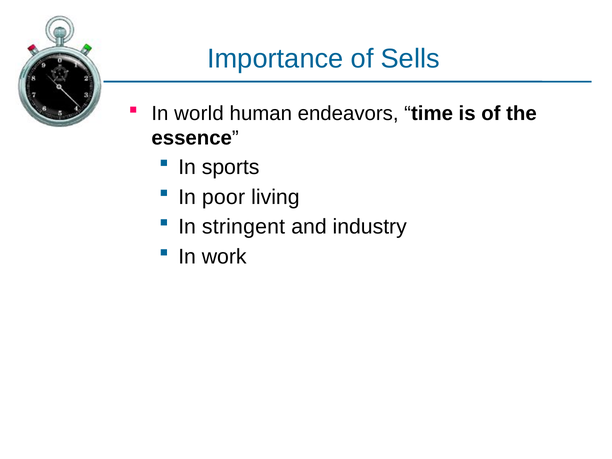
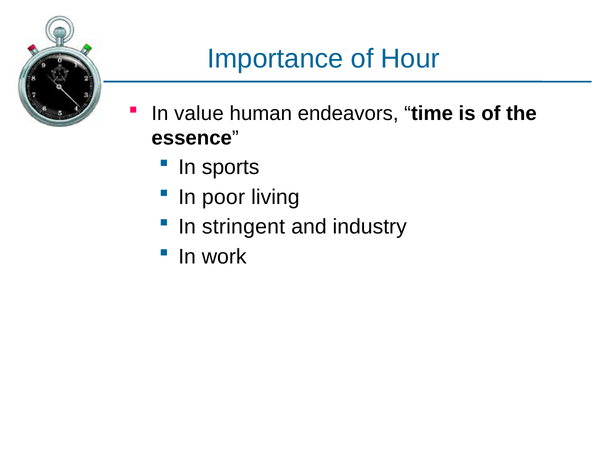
Sells: Sells -> Hour
world: world -> value
